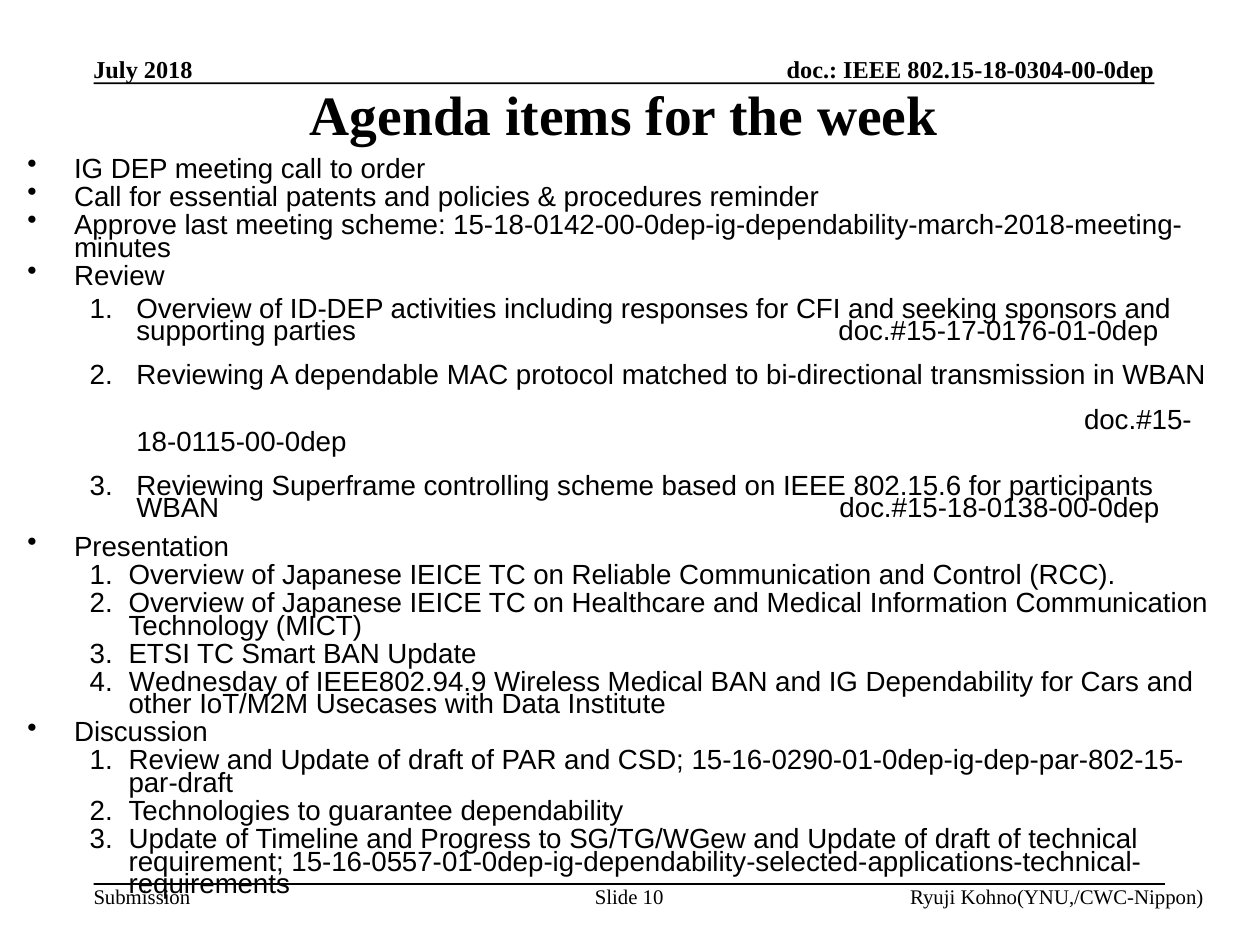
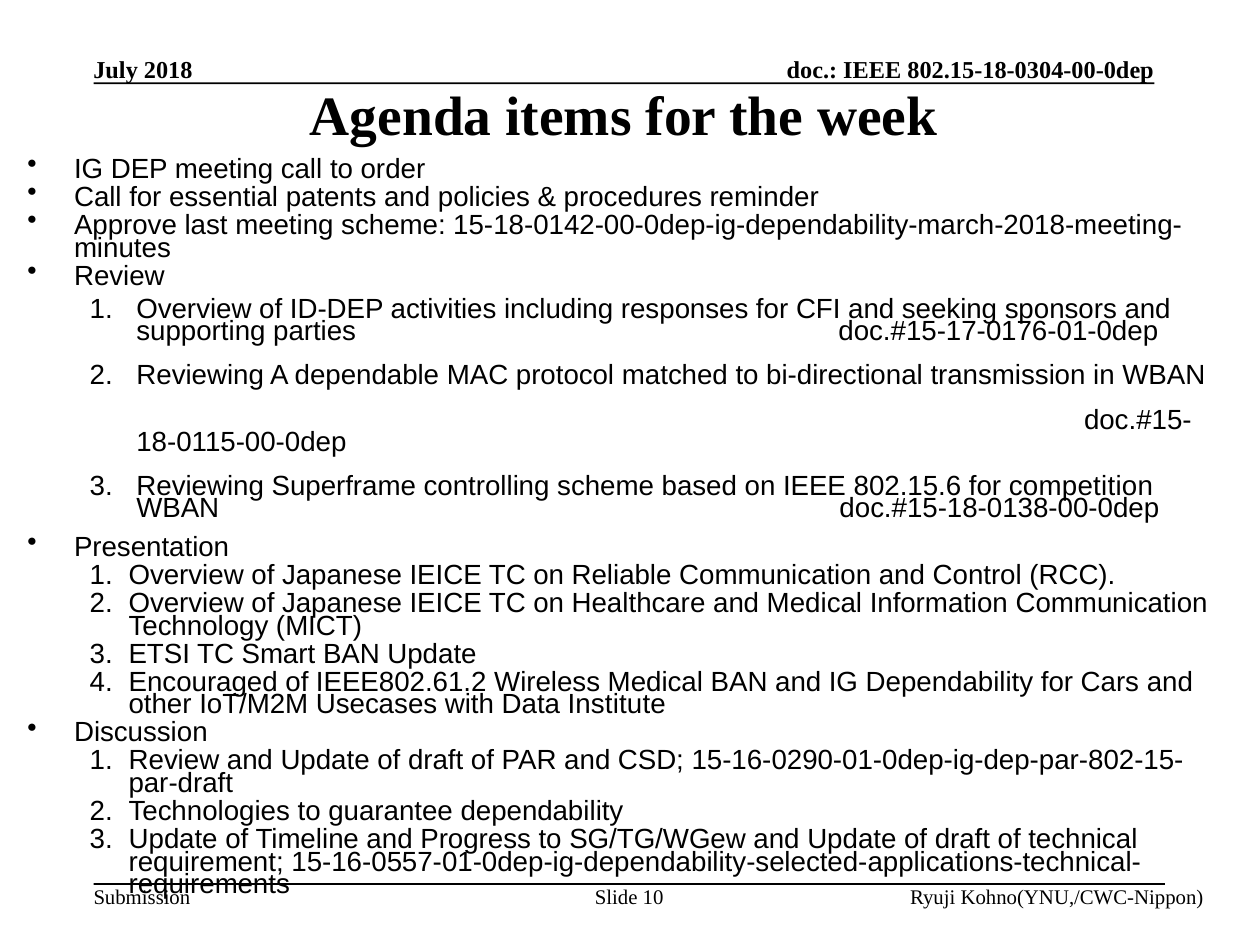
participants: participants -> competition
Wednesday: Wednesday -> Encouraged
IEEE802.94.9: IEEE802.94.9 -> IEEE802.61.2
